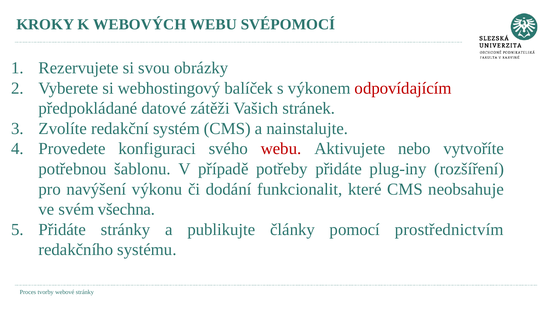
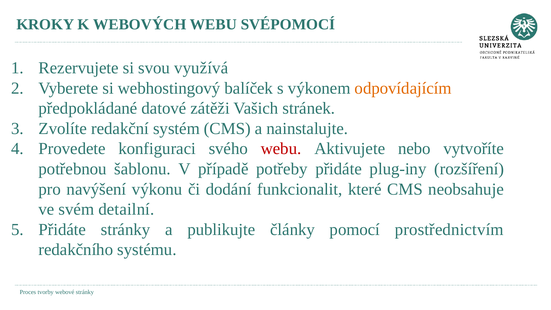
obrázky: obrázky -> využívá
odpovídajícím colour: red -> orange
všechna: všechna -> detailní
